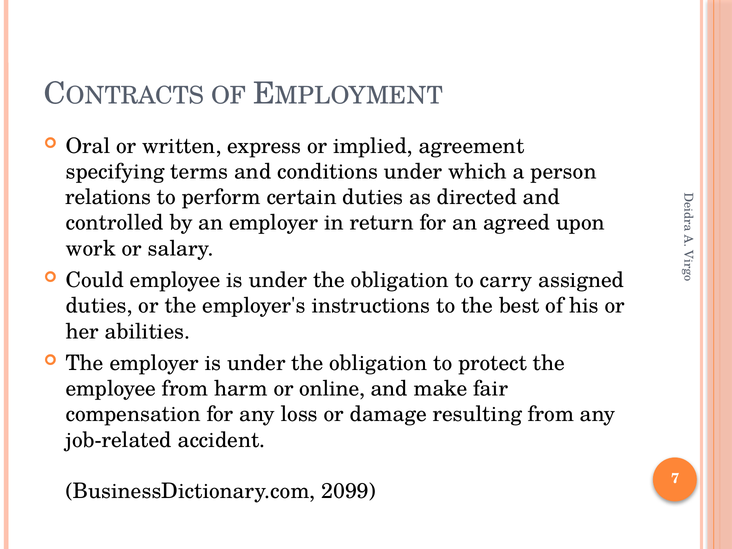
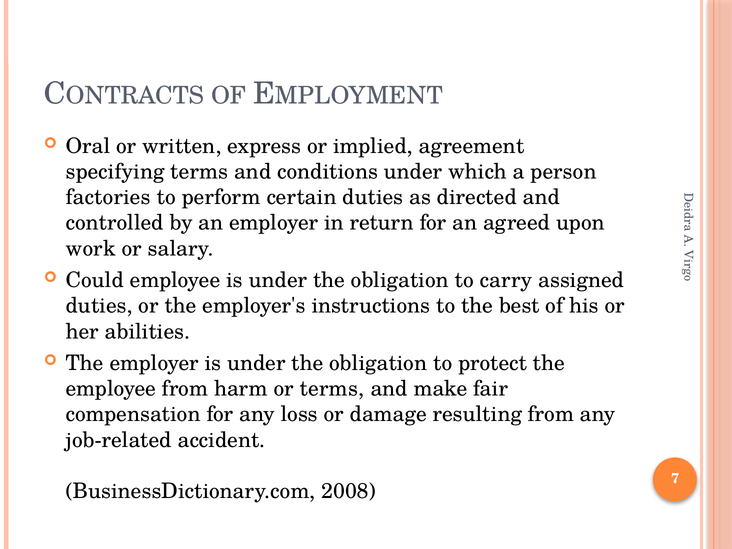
relations: relations -> factories
or online: online -> terms
2099: 2099 -> 2008
